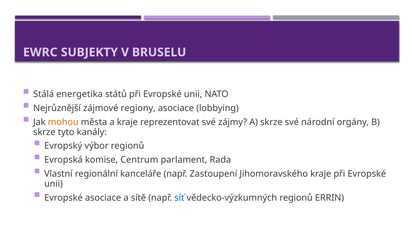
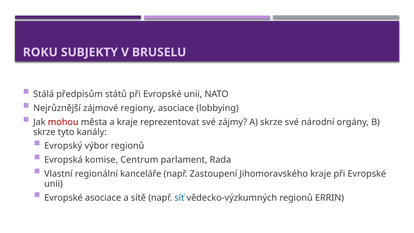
EWRC: EWRC -> ROKU
energetika: energetika -> předpisům
mohou colour: orange -> red
